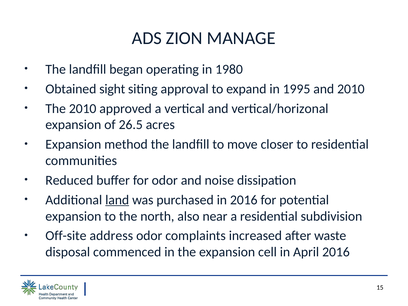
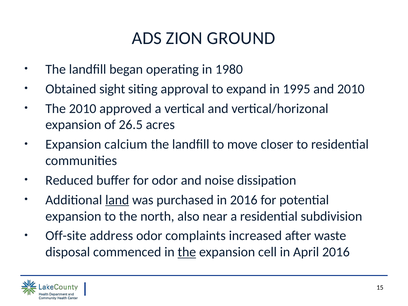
MANAGE: MANAGE -> GROUND
method: method -> calcium
the at (187, 252) underline: none -> present
